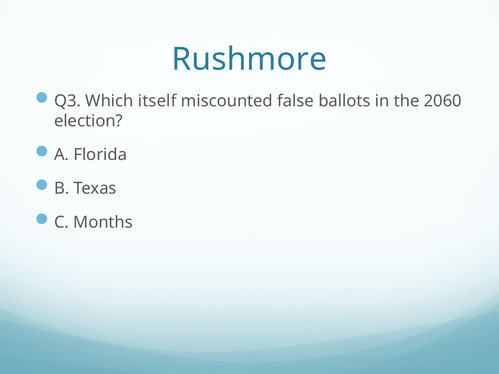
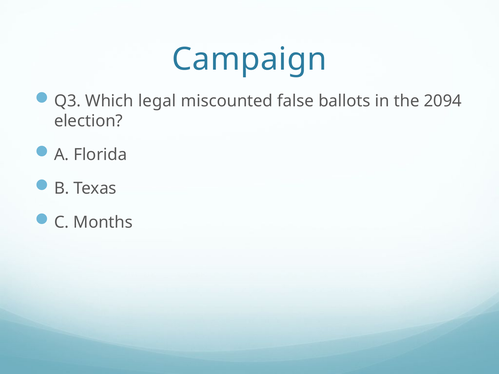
Rushmore: Rushmore -> Campaign
itself: itself -> legal
2060: 2060 -> 2094
